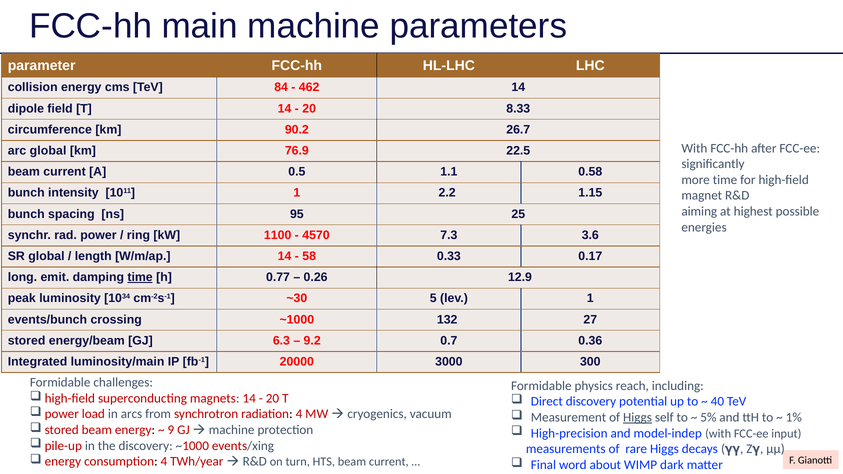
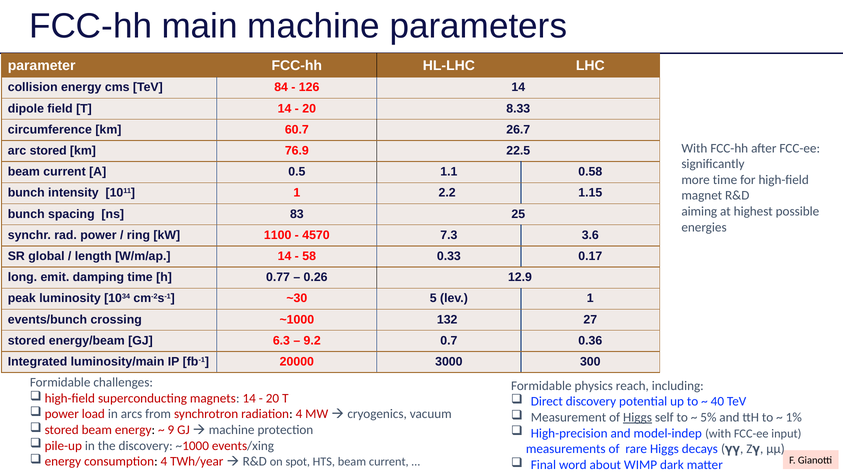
462: 462 -> 126
90.2: 90.2 -> 60.7
arc global: global -> stored
95: 95 -> 83
time at (140, 277) underline: present -> none
turn: turn -> spot
